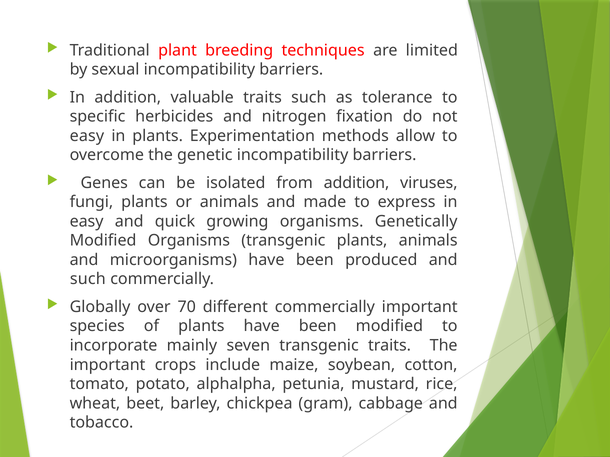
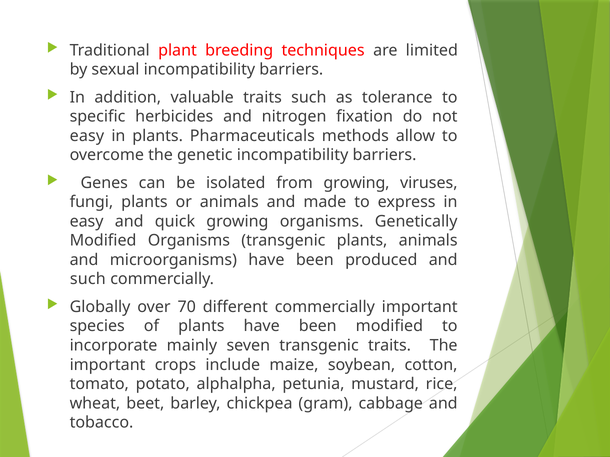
Experimentation: Experimentation -> Pharmaceuticals
from addition: addition -> growing
